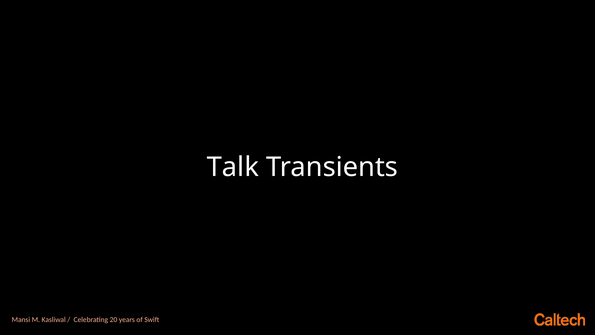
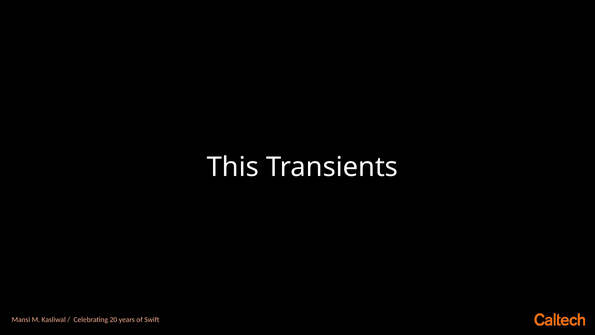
Talk: Talk -> This
